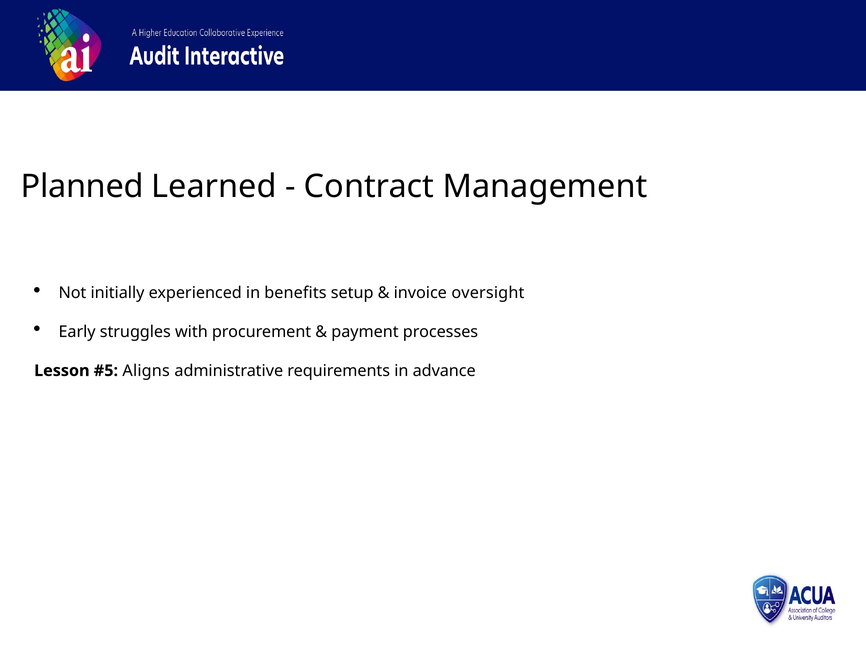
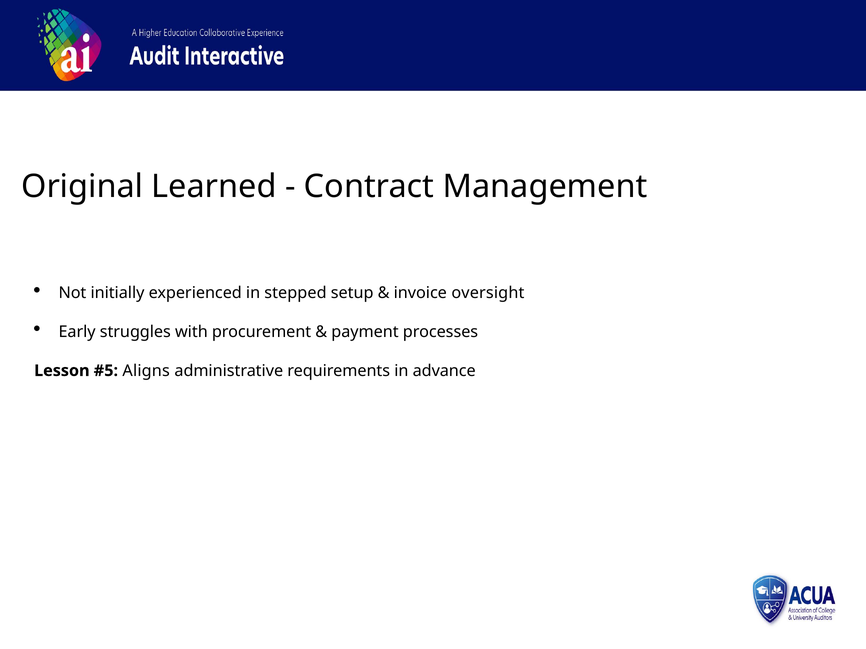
Planned: Planned -> Original
benefits: benefits -> stepped
